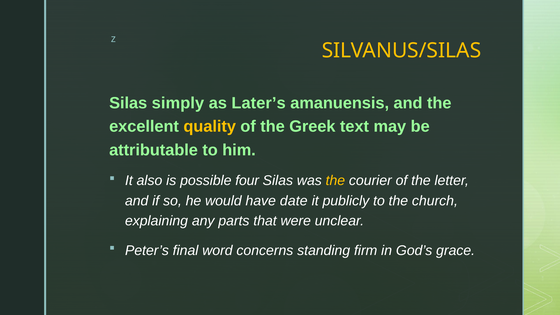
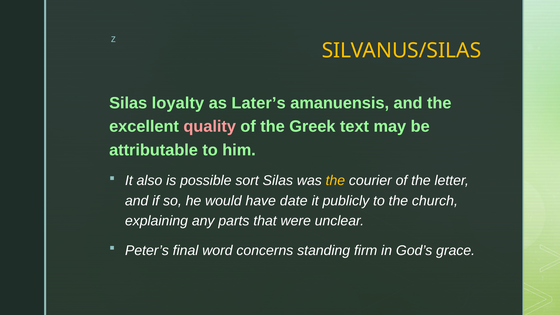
simply: simply -> loyalty
quality colour: yellow -> pink
four: four -> sort
